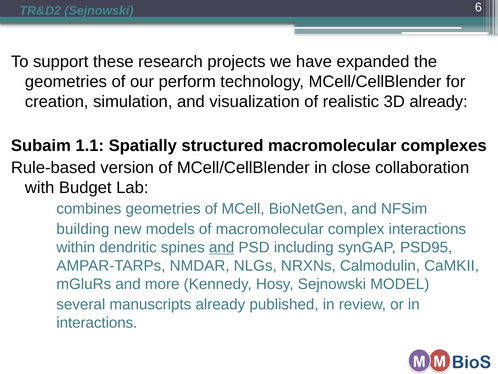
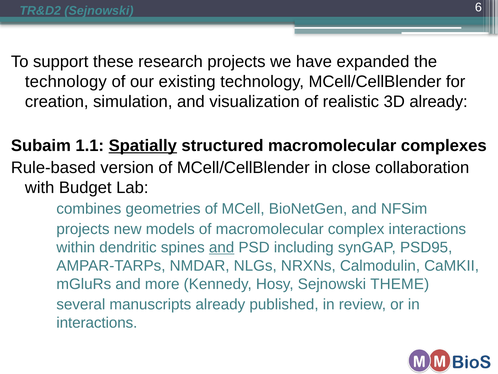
geometries at (66, 82): geometries -> technology
perform: perform -> existing
Spatially underline: none -> present
building at (83, 229): building -> projects
MODEL: MODEL -> THEME
